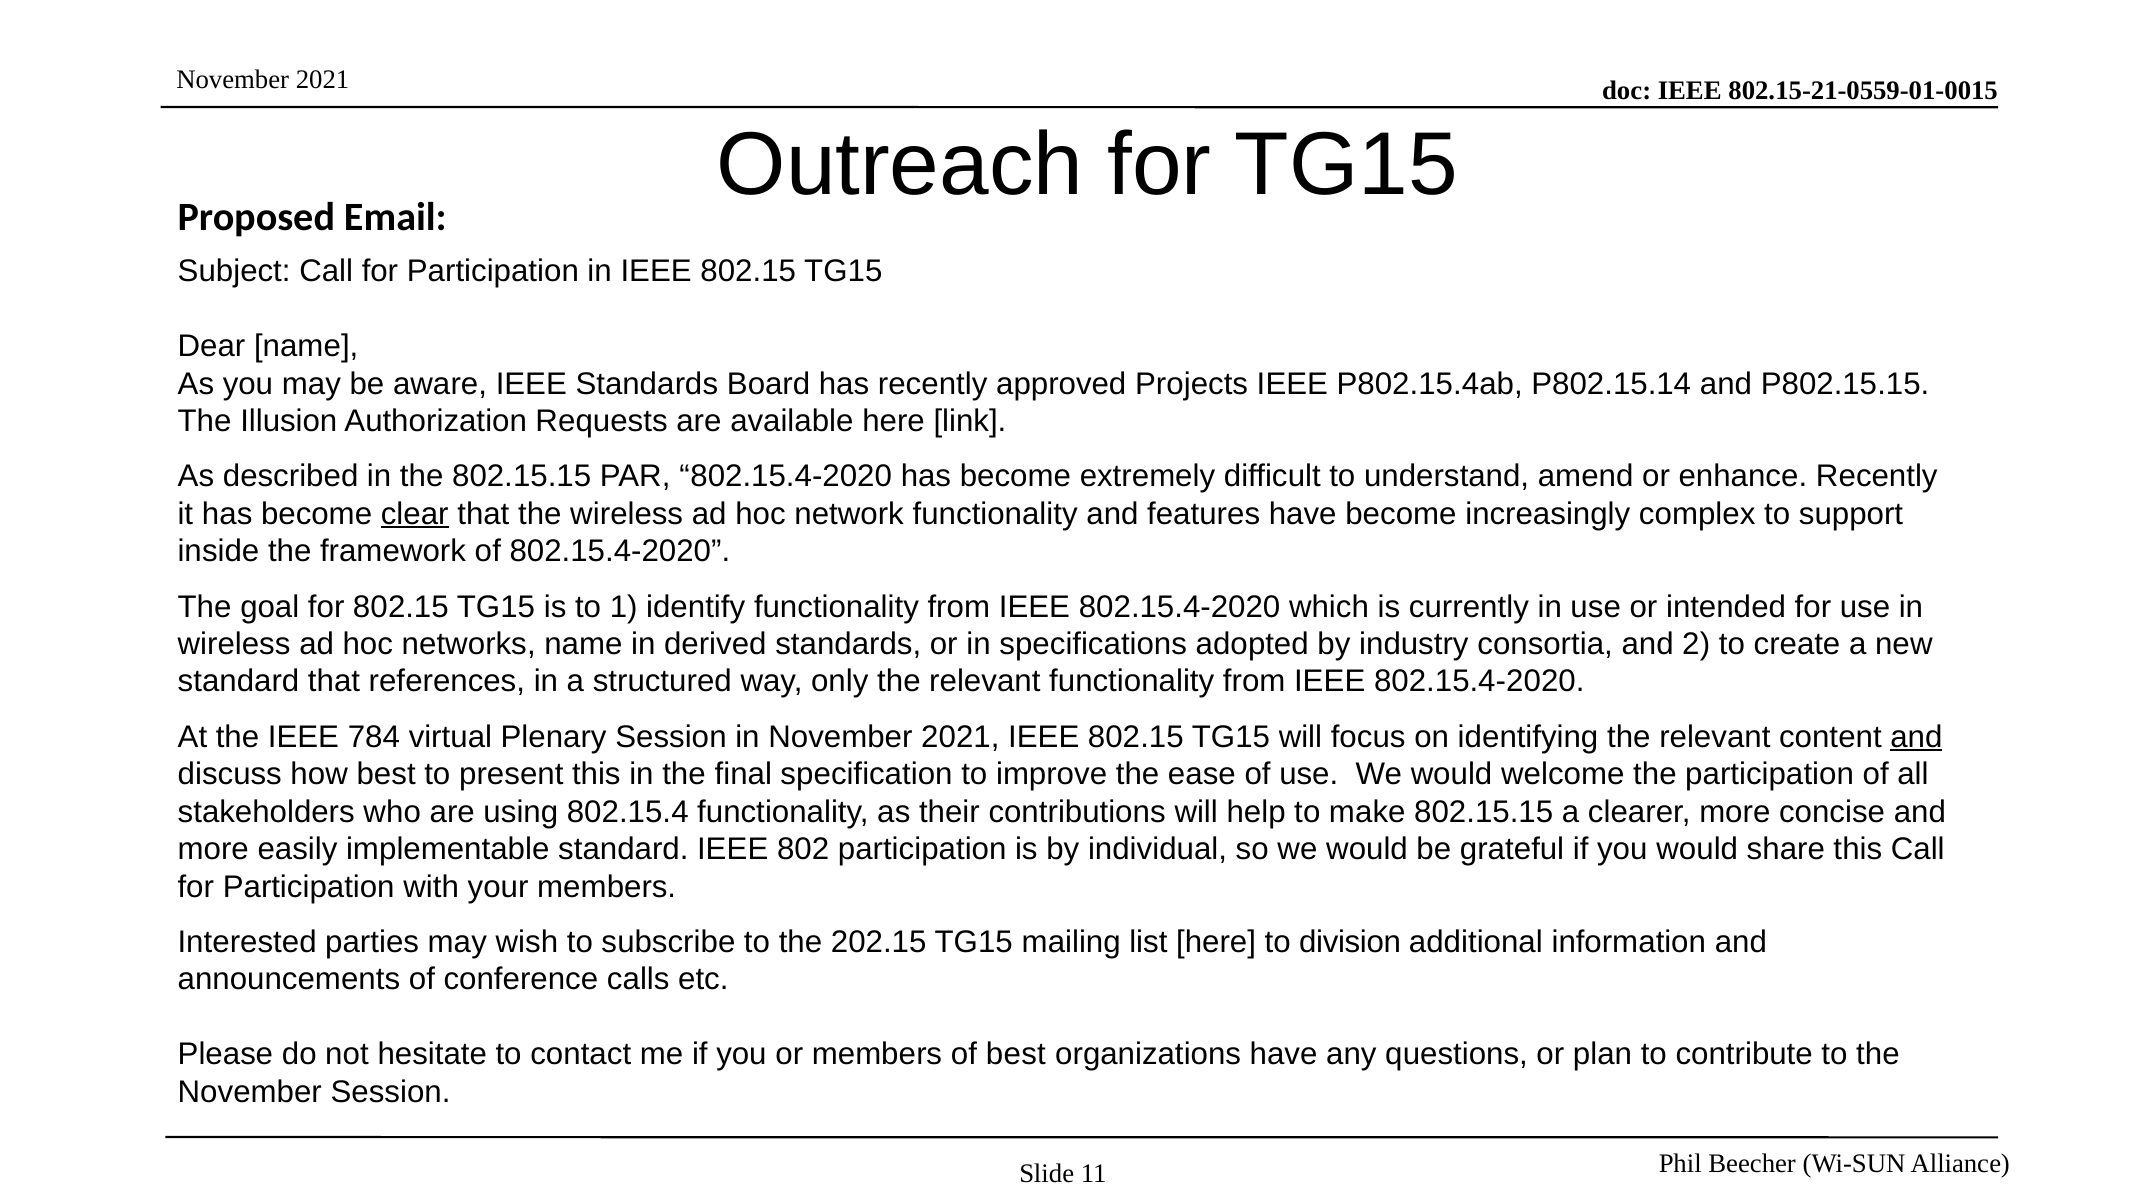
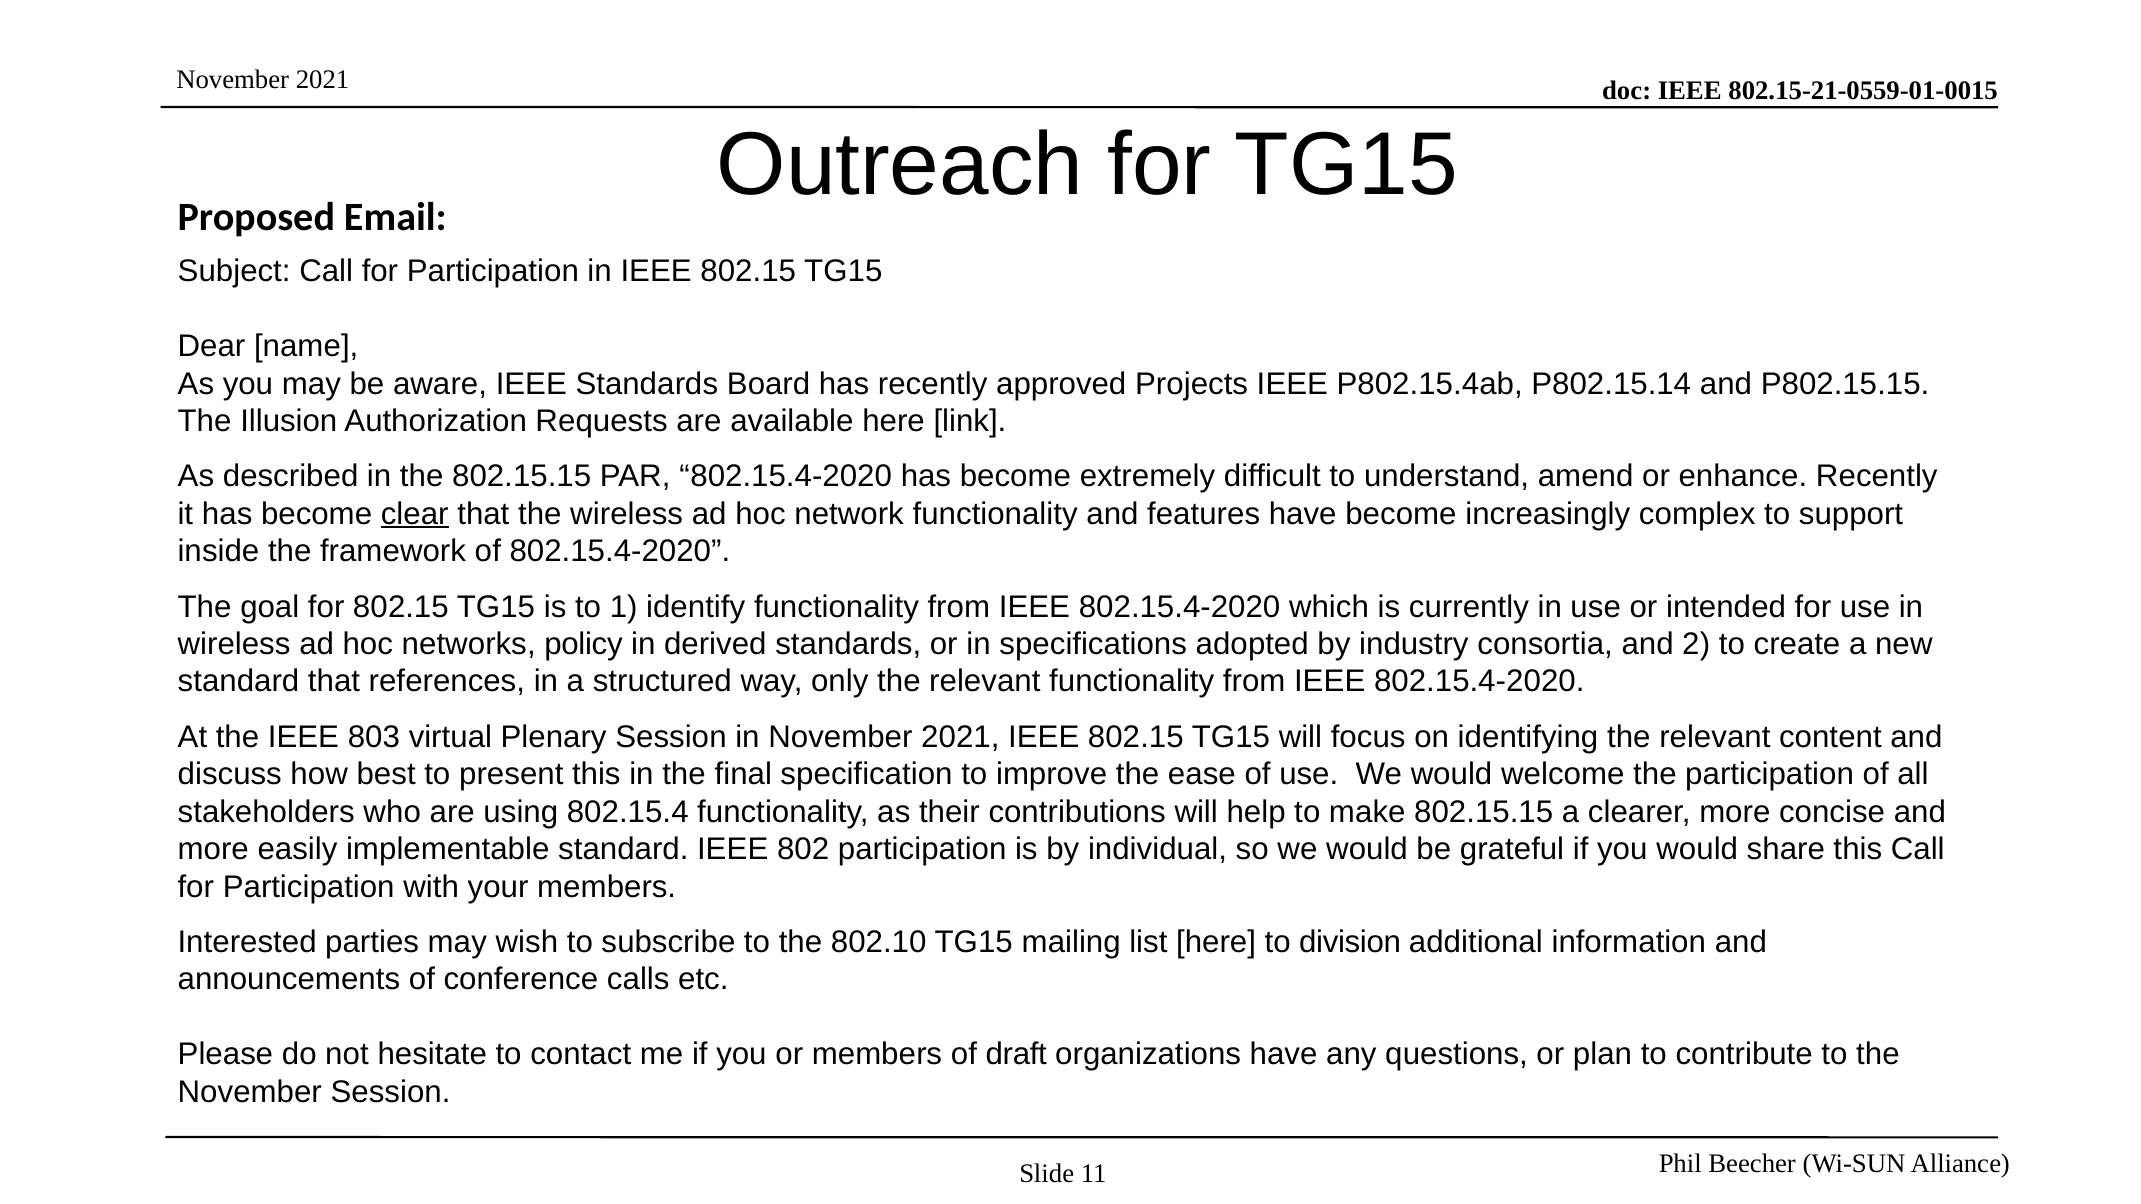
networks name: name -> policy
784: 784 -> 803
and at (1916, 737) underline: present -> none
202.15: 202.15 -> 802.10
of best: best -> draft
